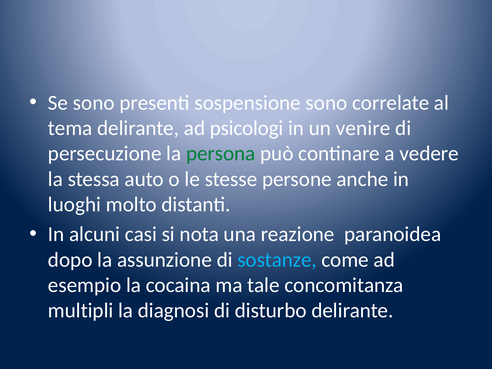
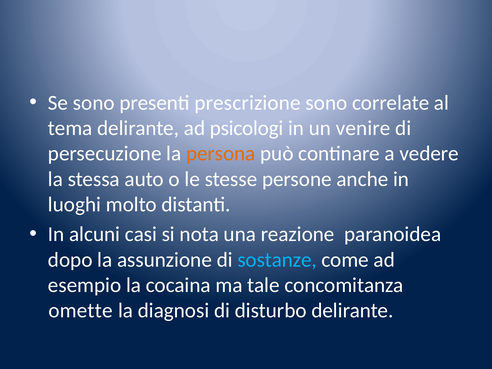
sospensione: sospensione -> prescrizione
persona colour: green -> orange
multipli: multipli -> omette
